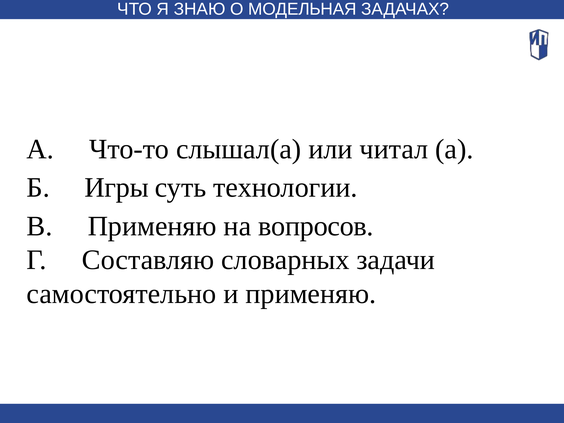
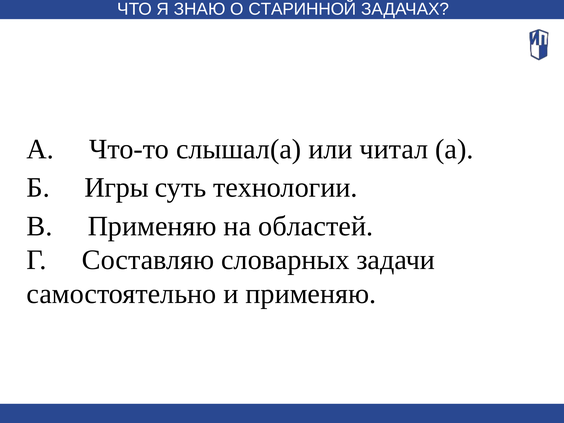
МОДЕЛЬНАЯ: МОДЕЛЬНАЯ -> СТАРИННОЙ
вопросов: вопросов -> областей
